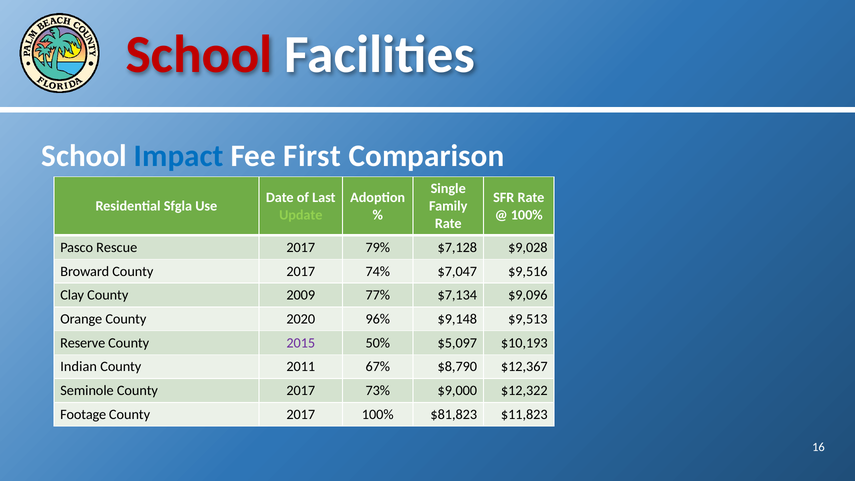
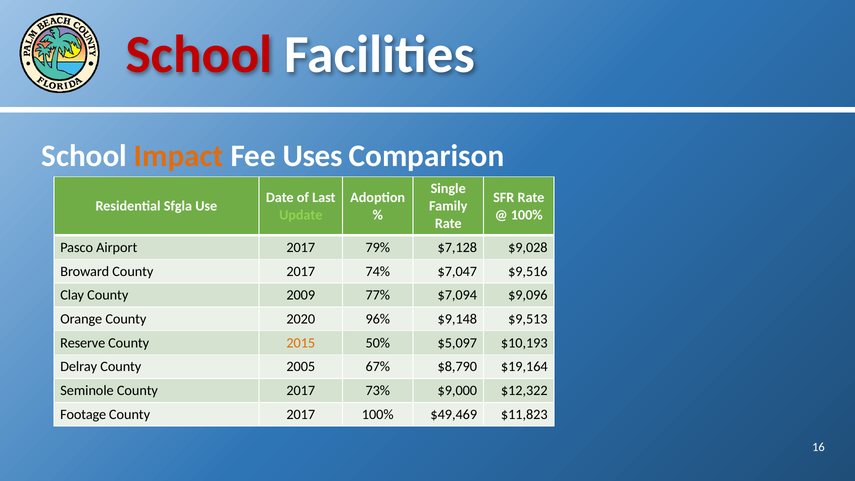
Impact colour: blue -> orange
First: First -> Uses
Rescue: Rescue -> Airport
$7,134: $7,134 -> $7,094
2015 colour: purple -> orange
Indian: Indian -> Delray
2011: 2011 -> 2005
$12,367: $12,367 -> $19,164
$81,823: $81,823 -> $49,469
